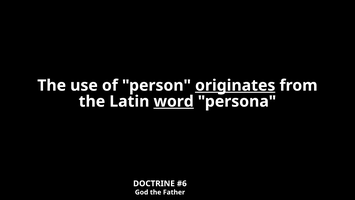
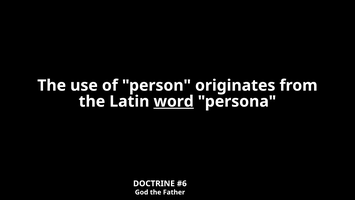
originates underline: present -> none
